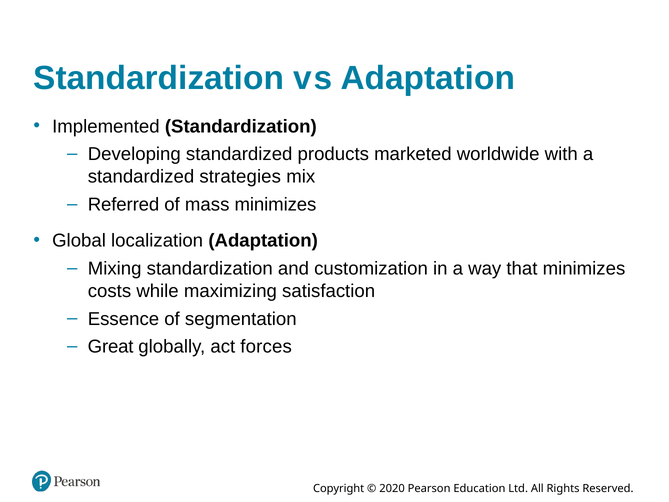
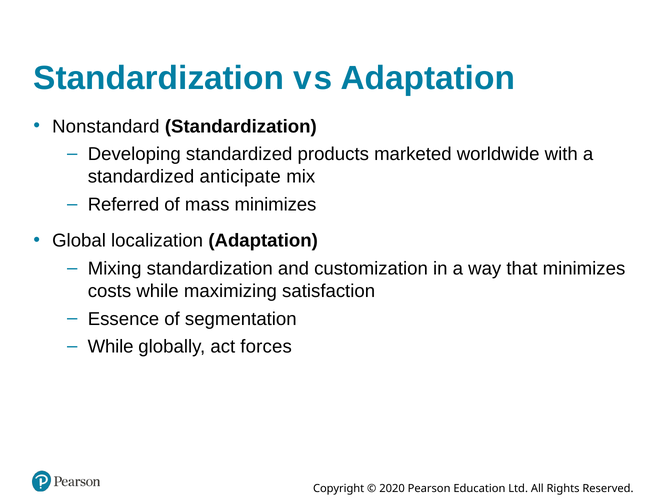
Implemented: Implemented -> Nonstandard
strategies: strategies -> anticipate
Great at (111, 347): Great -> While
